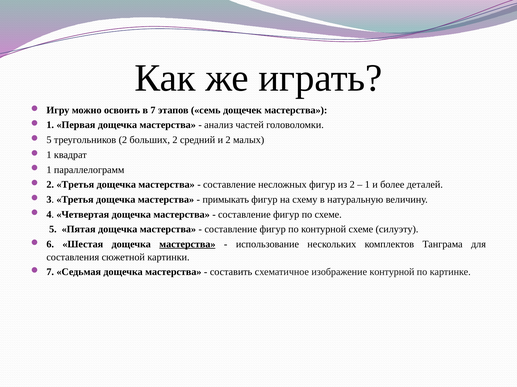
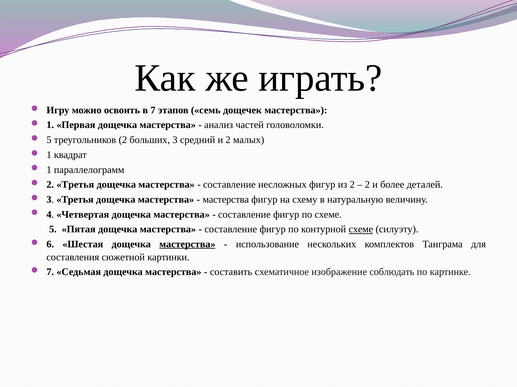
больших 2: 2 -> 3
1 at (367, 185): 1 -> 2
примыкать at (226, 200): примыкать -> мастерства
схеме at (361, 230) underline: none -> present
изображение контурной: контурной -> соблюдать
